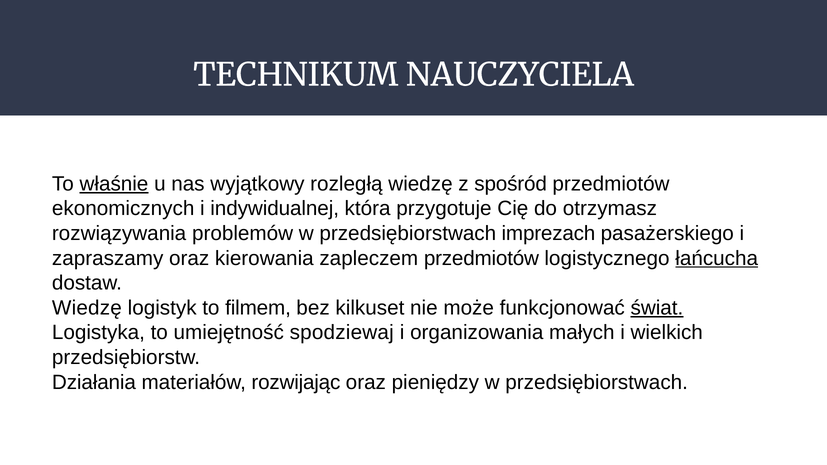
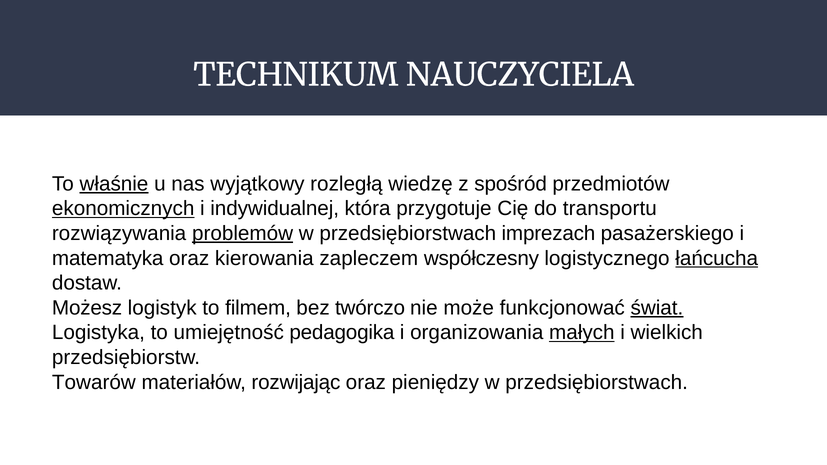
ekonomicznych underline: none -> present
otrzymasz: otrzymasz -> transportu
problemów underline: none -> present
zapraszamy: zapraszamy -> matematyka
zapleczem przedmiotów: przedmiotów -> współczesny
Wiedzę at (87, 308): Wiedzę -> Możesz
kilkuset: kilkuset -> twórczo
spodziewaj: spodziewaj -> pedagogika
małych underline: none -> present
Działania: Działania -> Towarów
